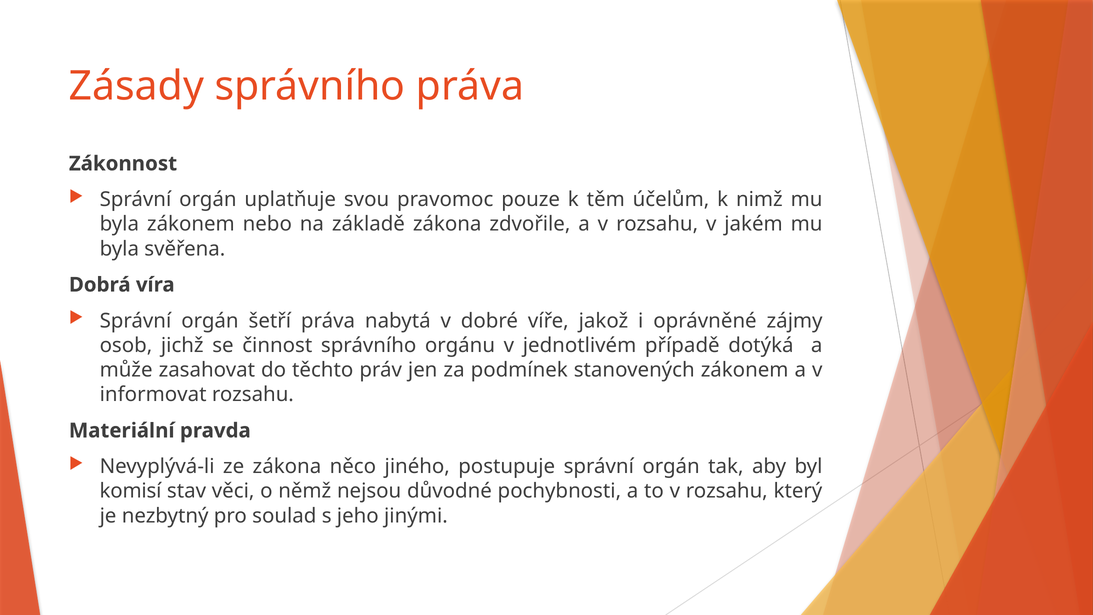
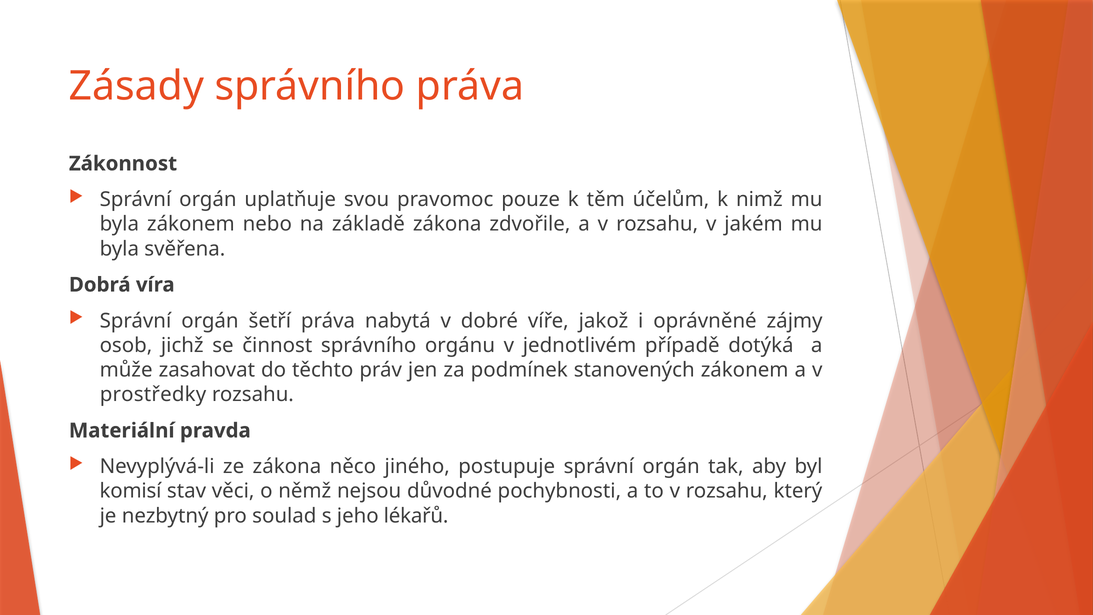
informovat: informovat -> prostředky
jinými: jinými -> lékařů
